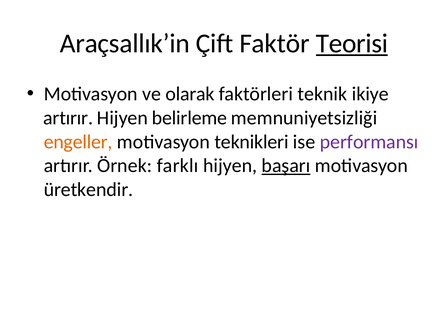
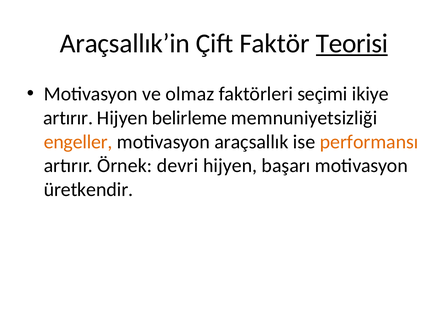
olarak: olarak -> olmaz
teknik: teknik -> seçimi
teknikleri: teknikleri -> araçsallık
performansı colour: purple -> orange
farklı: farklı -> devri
başarı underline: present -> none
